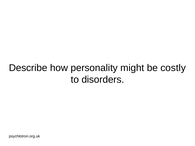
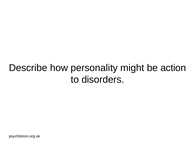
costly: costly -> action
